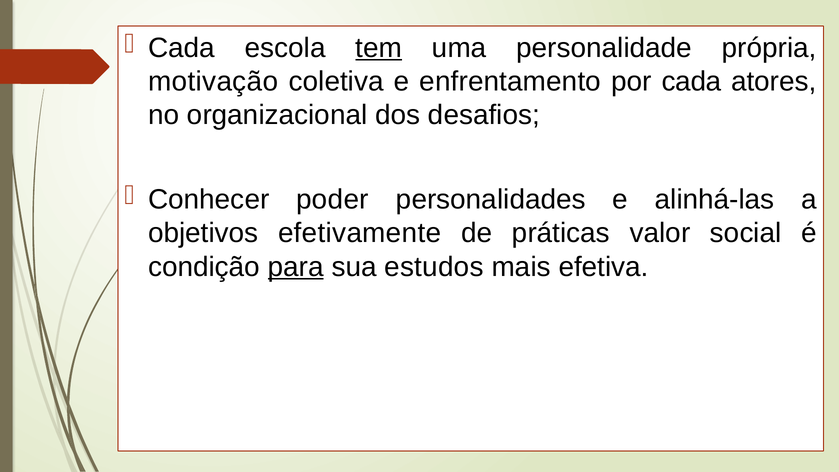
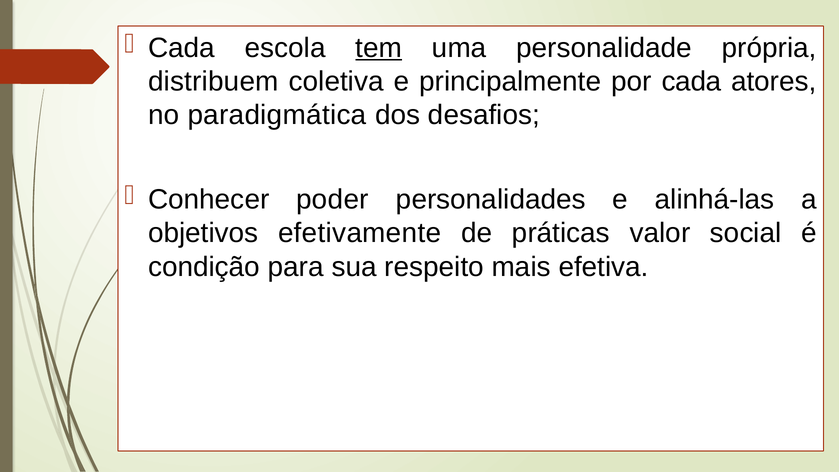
motivação: motivação -> distribuem
enfrentamento: enfrentamento -> principalmente
organizacional: organizacional -> paradigmática
para underline: present -> none
estudos: estudos -> respeito
